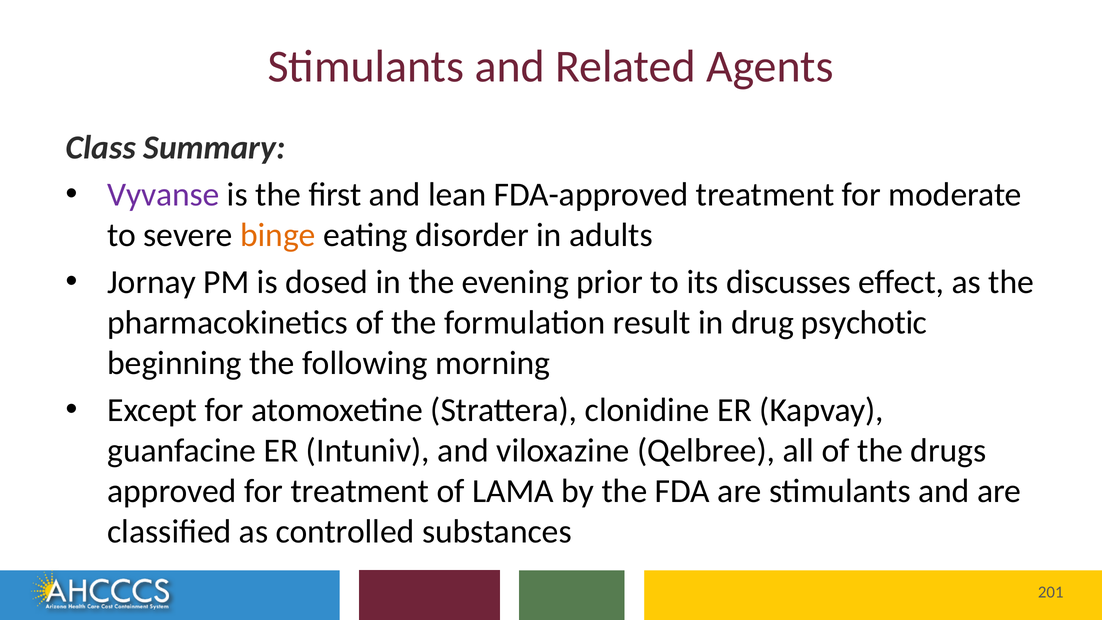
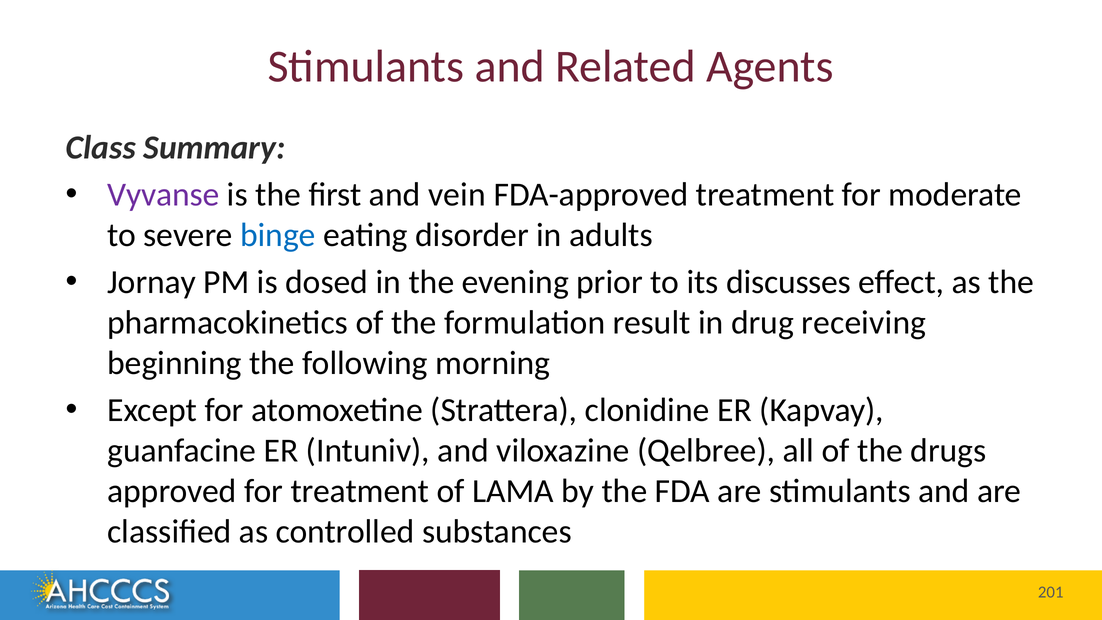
lean: lean -> vein
binge colour: orange -> blue
psychotic: psychotic -> receiving
